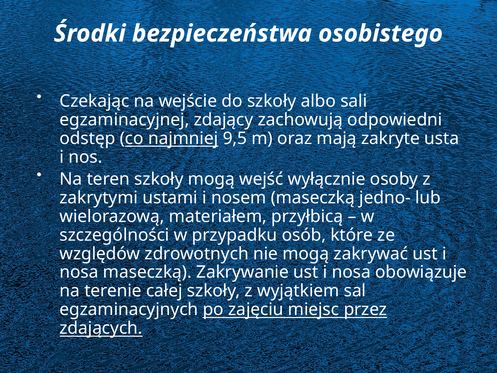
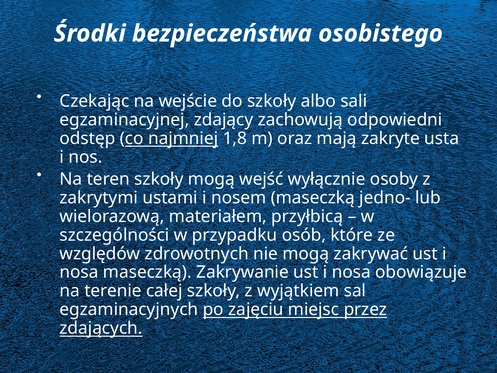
9,5: 9,5 -> 1,8
